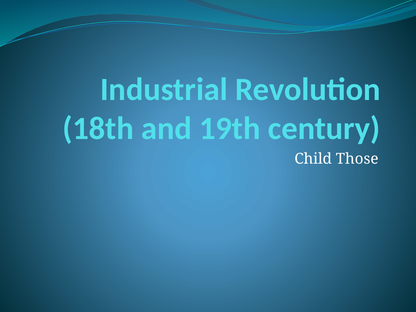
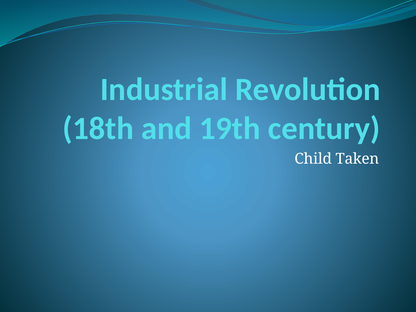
Those: Those -> Taken
